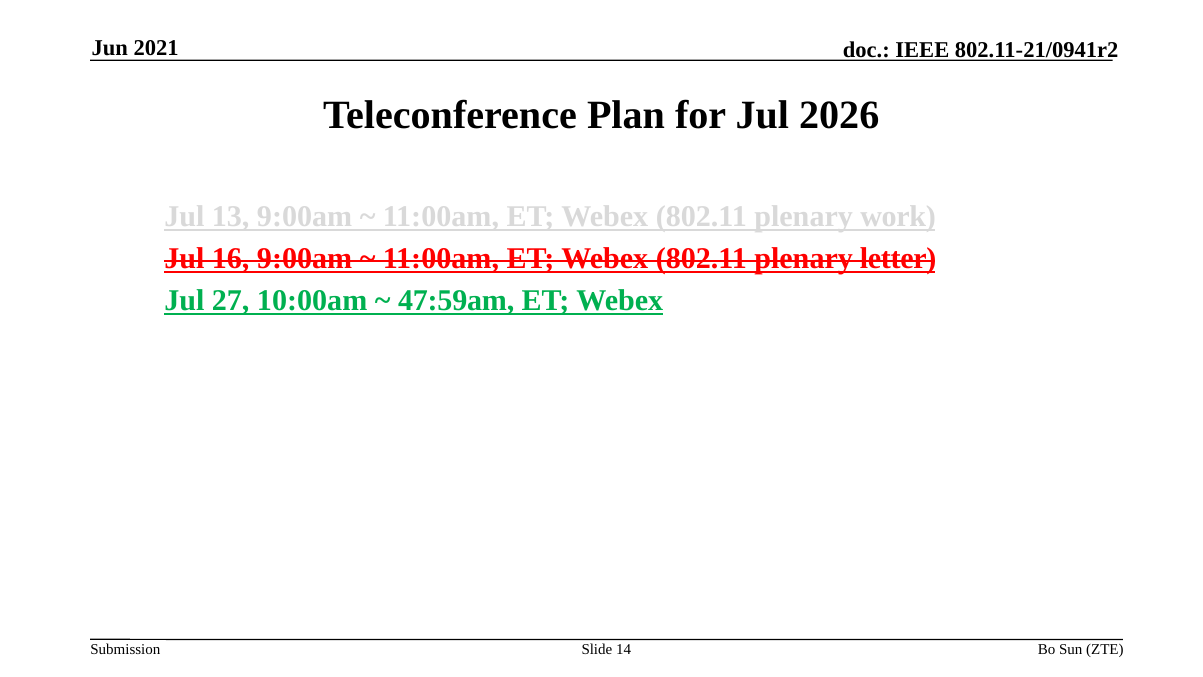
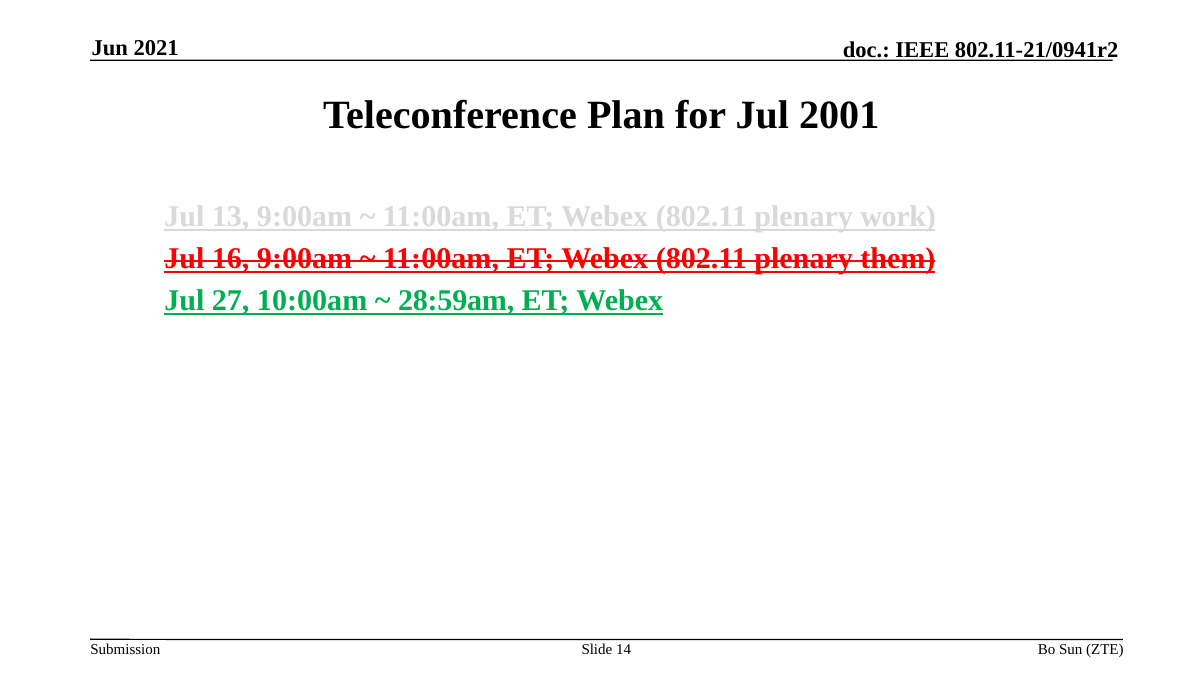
2026: 2026 -> 2001
letter: letter -> them
47:59am: 47:59am -> 28:59am
